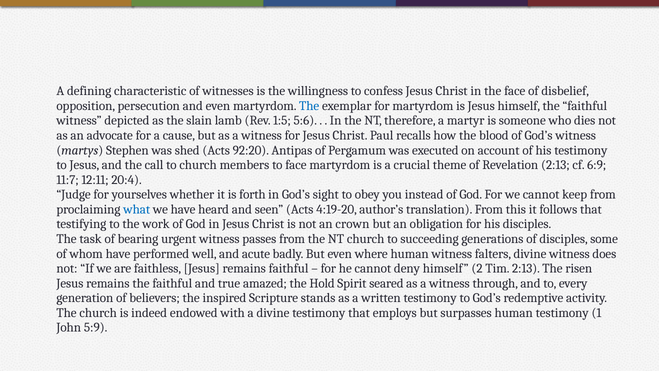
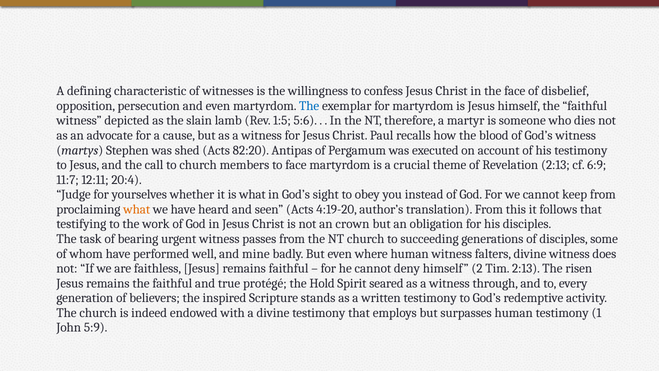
92:20: 92:20 -> 82:20
is forth: forth -> what
what at (137, 209) colour: blue -> orange
acute: acute -> mine
amazed: amazed -> protégé
